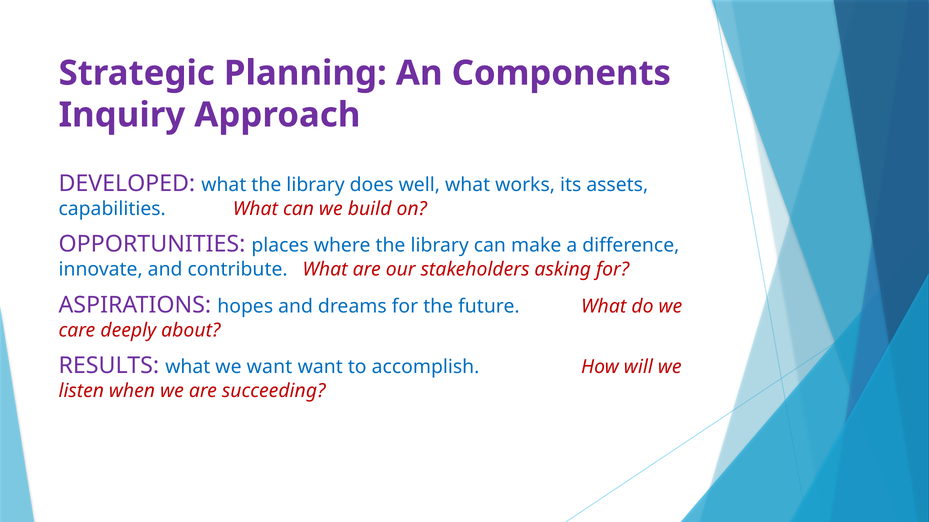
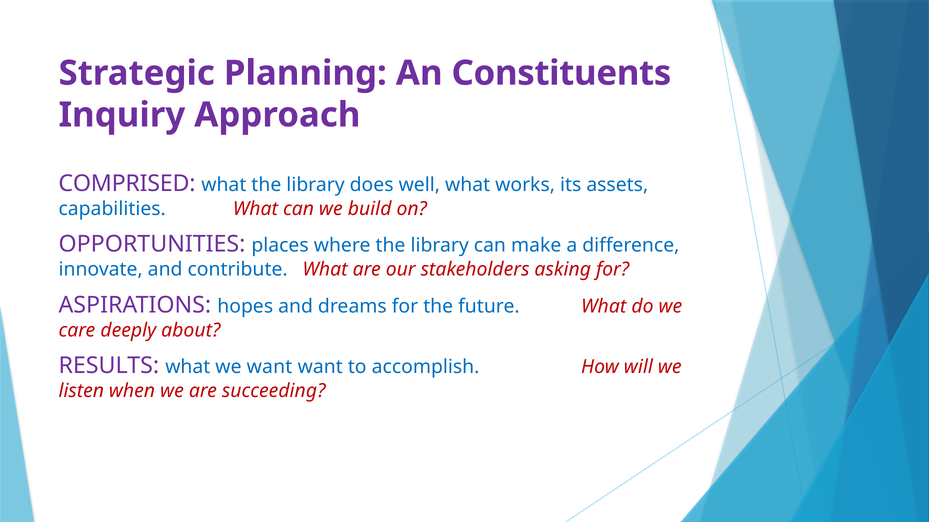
Components: Components -> Constituents
DEVELOPED: DEVELOPED -> COMPRISED
